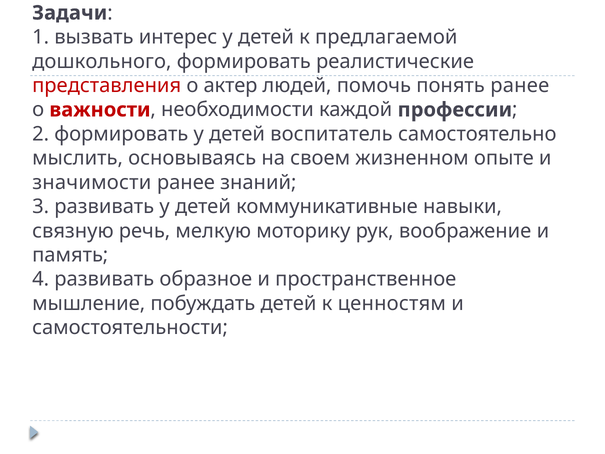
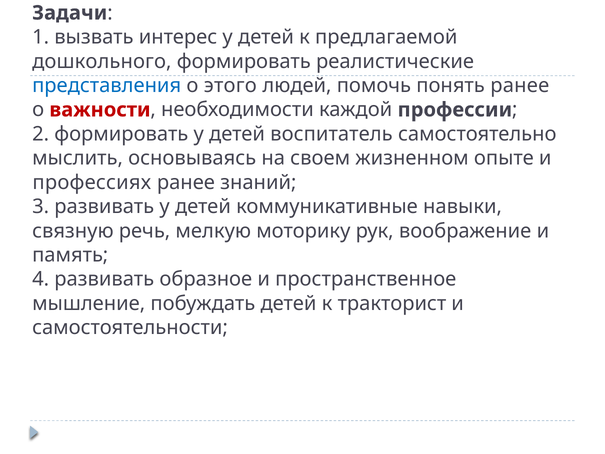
представления colour: red -> blue
актер: актер -> этого
значимости: значимости -> профессиях
ценностям: ценностям -> тракторист
